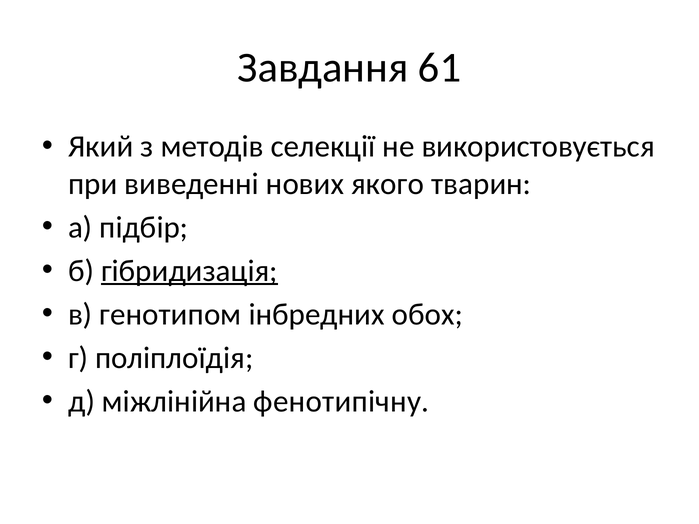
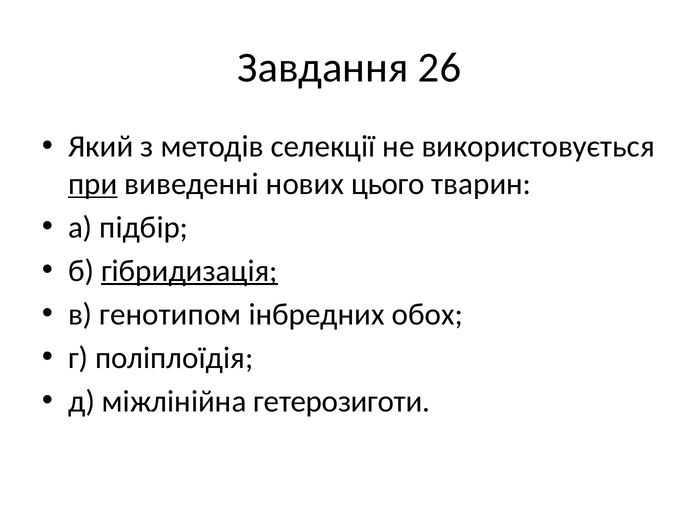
61: 61 -> 26
при underline: none -> present
якого: якого -> цього
фенотипічну: фенотипічну -> гетерозиготи
